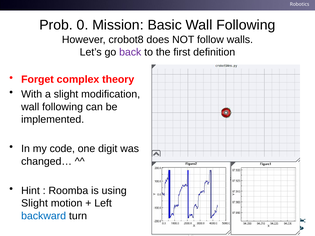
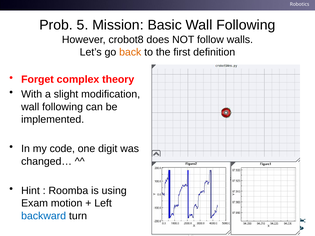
0: 0 -> 5
back colour: purple -> orange
Slight at (35, 203): Slight -> Exam
